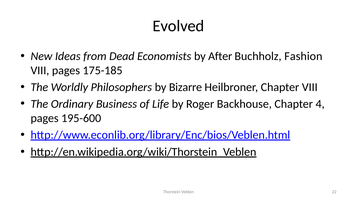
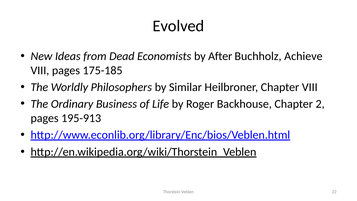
Fashion: Fashion -> Achieve
Bizarre: Bizarre -> Similar
4: 4 -> 2
195-600: 195-600 -> 195-913
